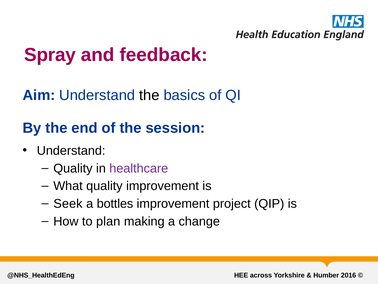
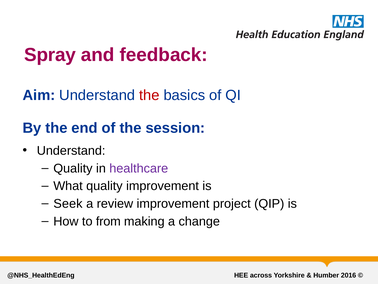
the at (149, 95) colour: black -> red
bottles: bottles -> review
plan: plan -> from
